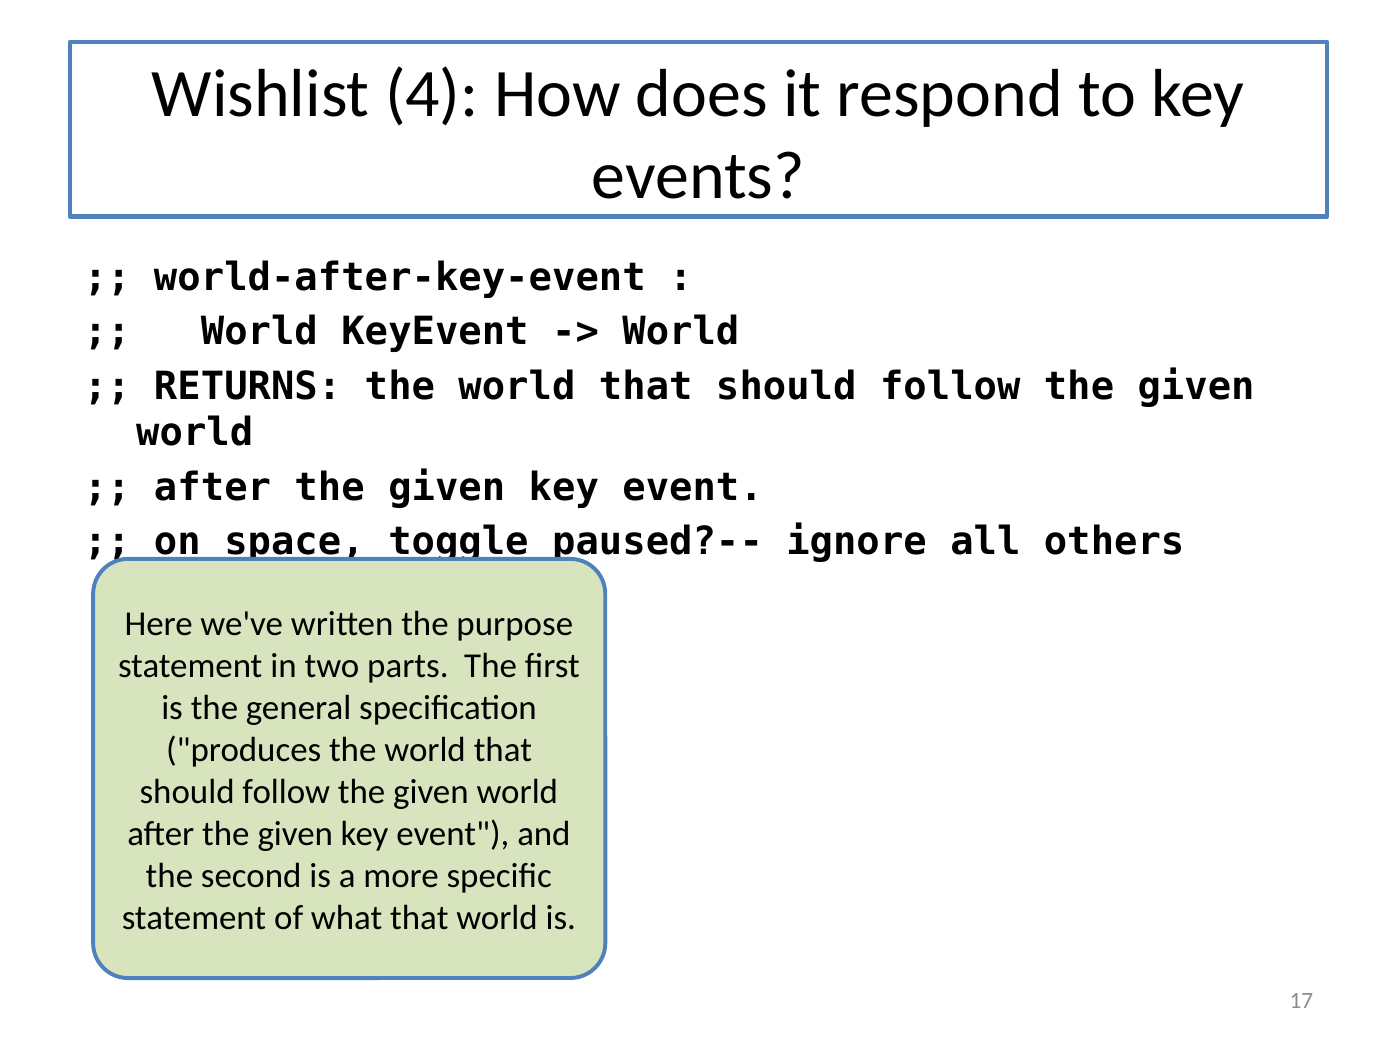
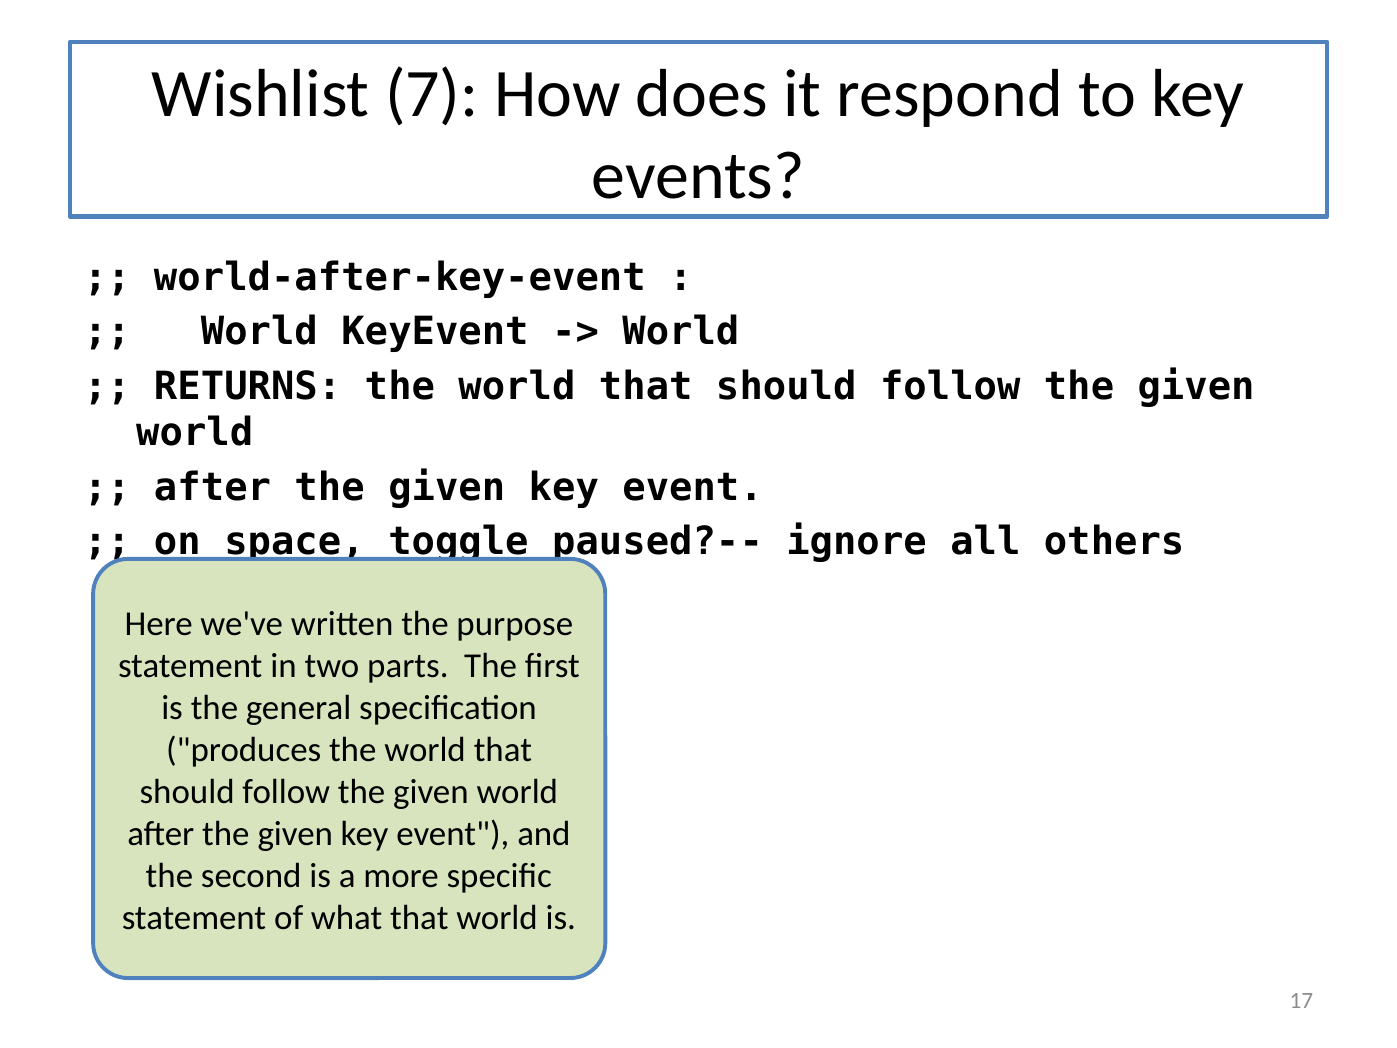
4: 4 -> 7
